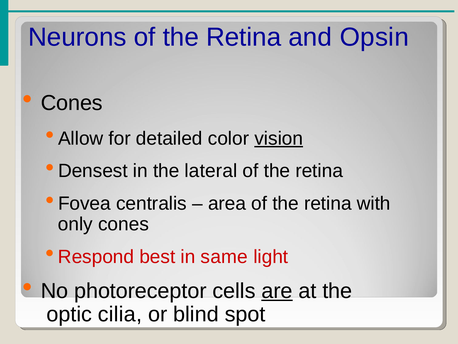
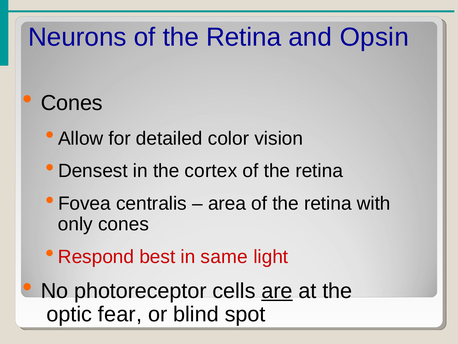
vision underline: present -> none
lateral: lateral -> cortex
cilia: cilia -> fear
